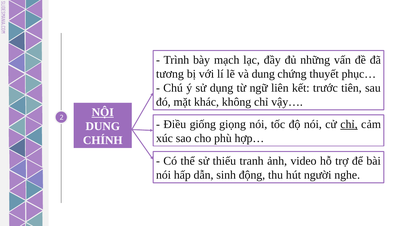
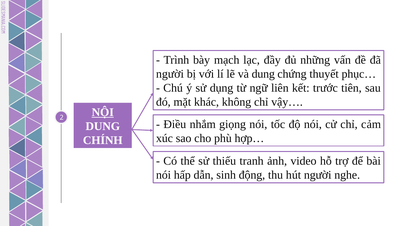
tương at (170, 74): tương -> người
giống: giống -> nhắm
chỉ at (349, 124) underline: present -> none
